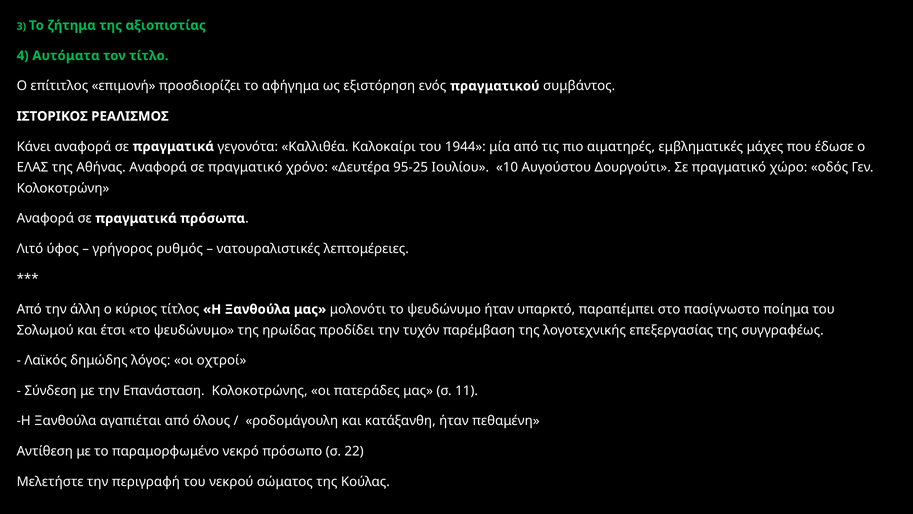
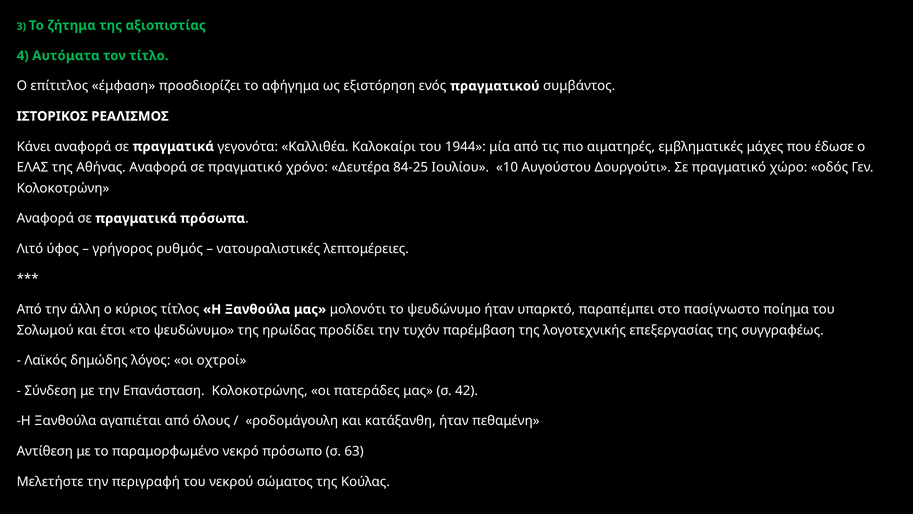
επιμονή: επιμονή -> έμφαση
95-25: 95-25 -> 84-25
11: 11 -> 42
22: 22 -> 63
